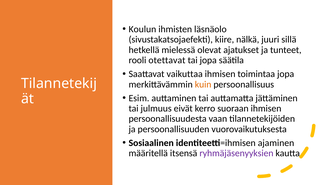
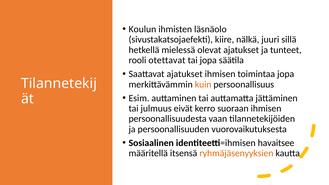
Saattavat vaikuttaa: vaikuttaa -> ajatukset
ajaminen: ajaminen -> havaitsee
ryhmäjäsenyyksien colour: purple -> orange
